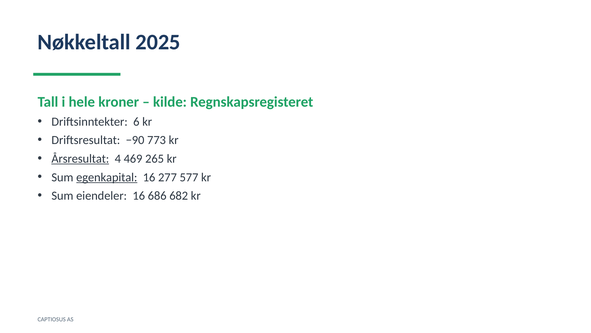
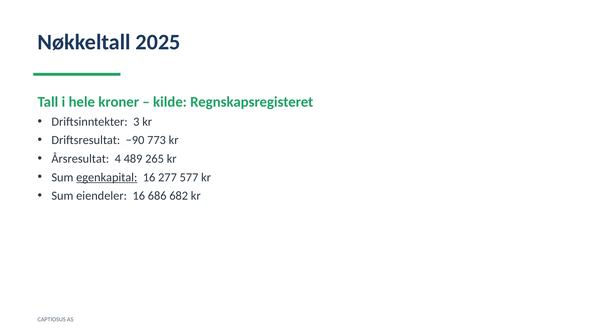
6: 6 -> 3
Årsresultat underline: present -> none
469: 469 -> 489
